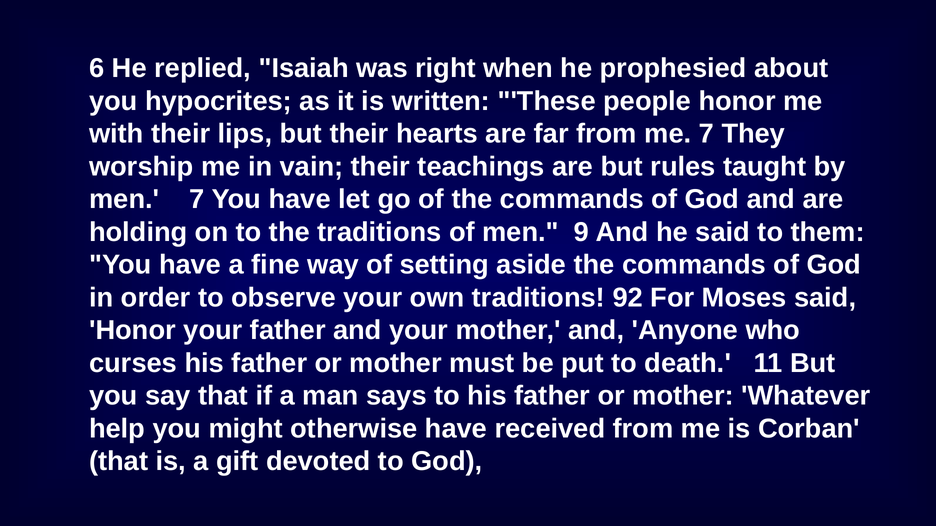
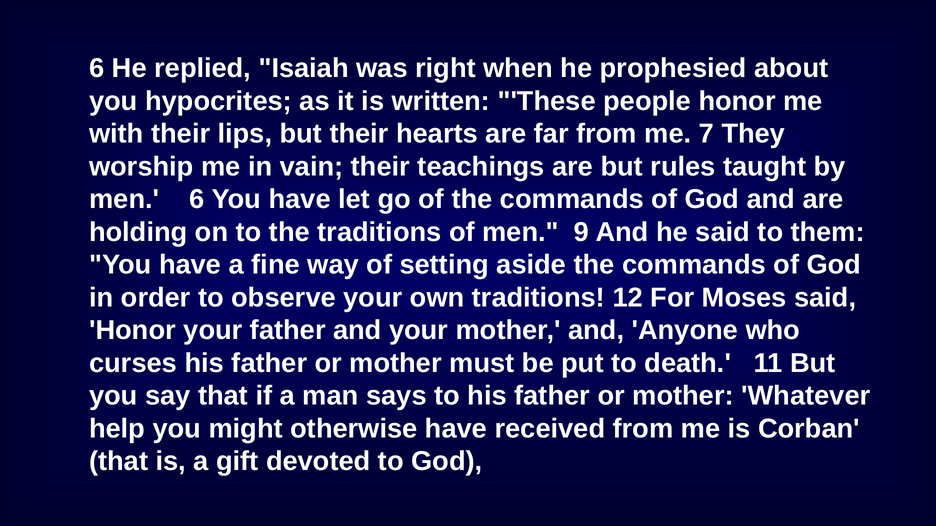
men 7: 7 -> 6
92: 92 -> 12
